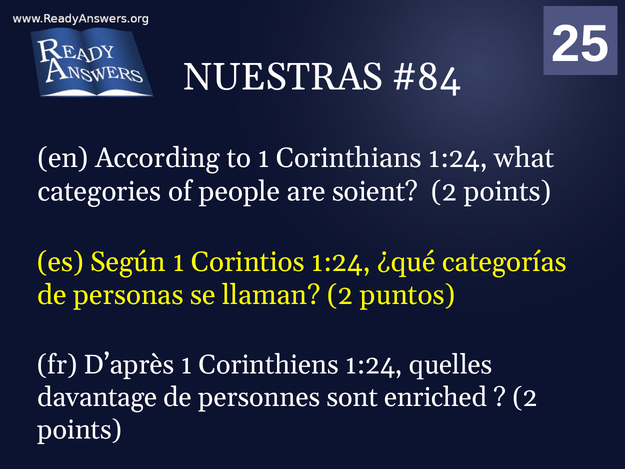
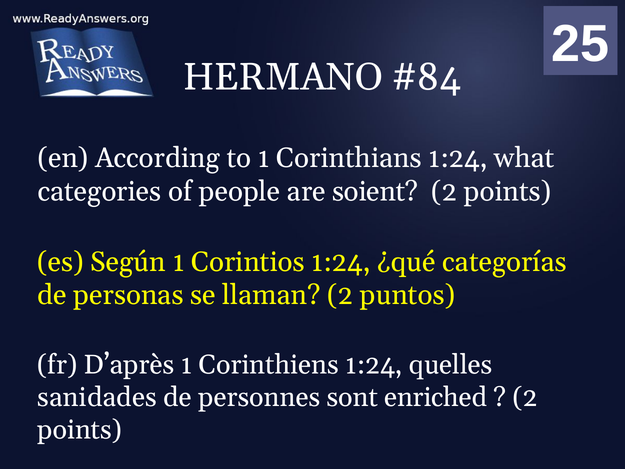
NUESTRAS: NUESTRAS -> HERMANO
davantage: davantage -> sanidades
